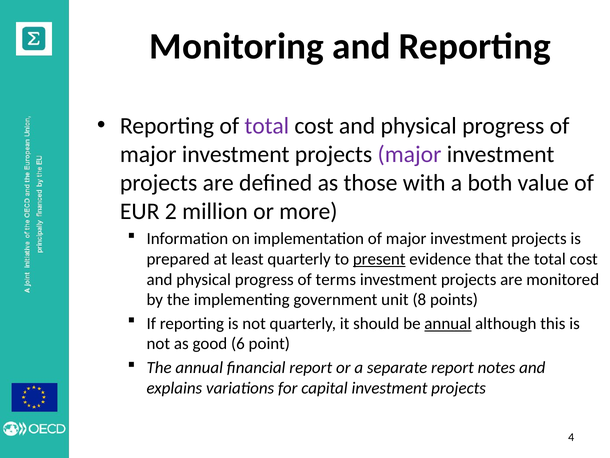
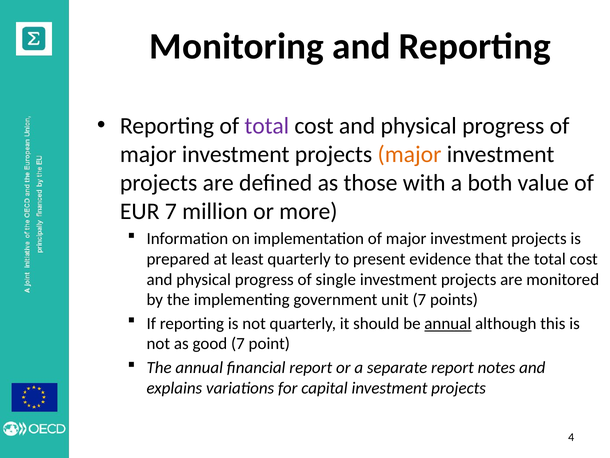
major at (410, 154) colour: purple -> orange
EUR 2: 2 -> 7
present underline: present -> none
terms: terms -> single
unit 8: 8 -> 7
good 6: 6 -> 7
